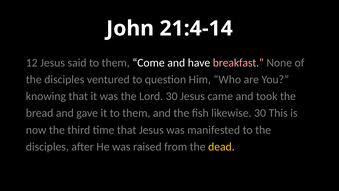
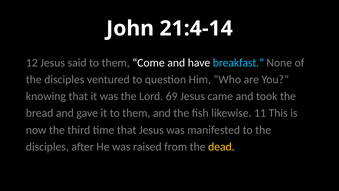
breakfast colour: pink -> light blue
Lord 30: 30 -> 69
likewise 30: 30 -> 11
